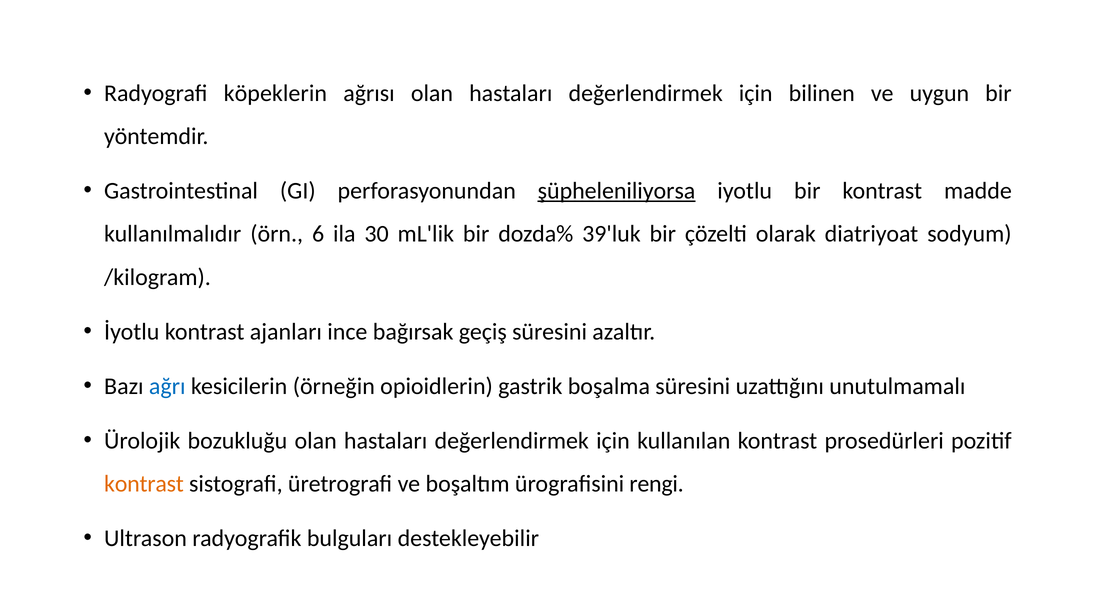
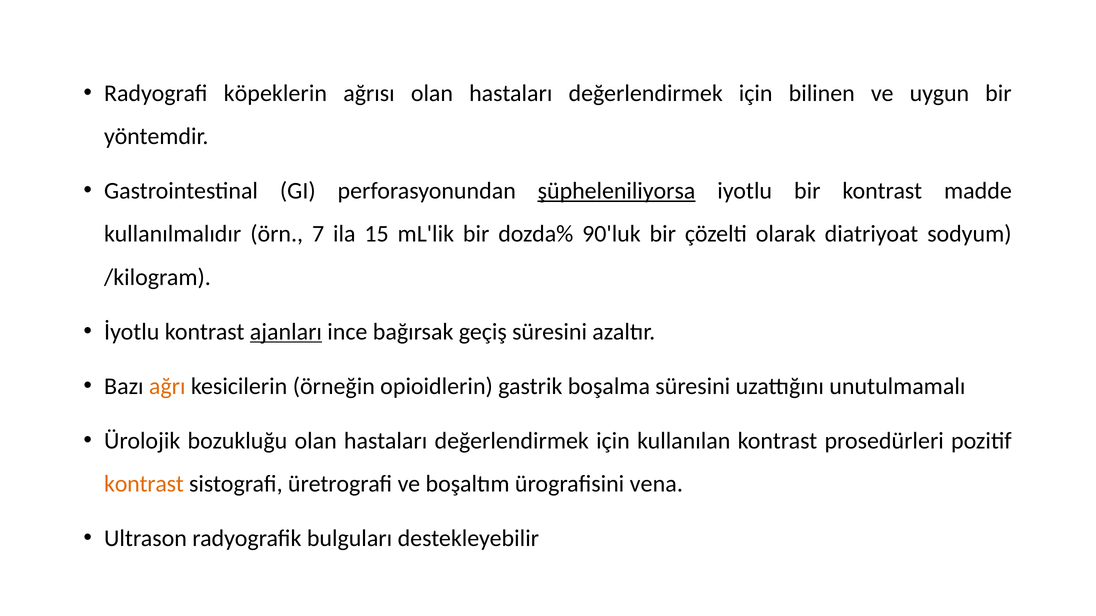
6: 6 -> 7
30: 30 -> 15
39'luk: 39'luk -> 90'luk
ajanları underline: none -> present
ağrı colour: blue -> orange
rengi: rengi -> vena
